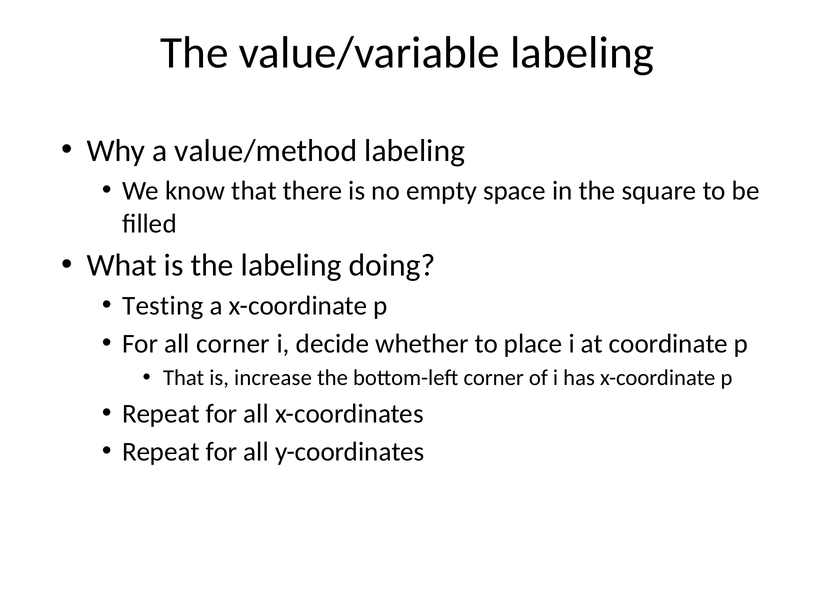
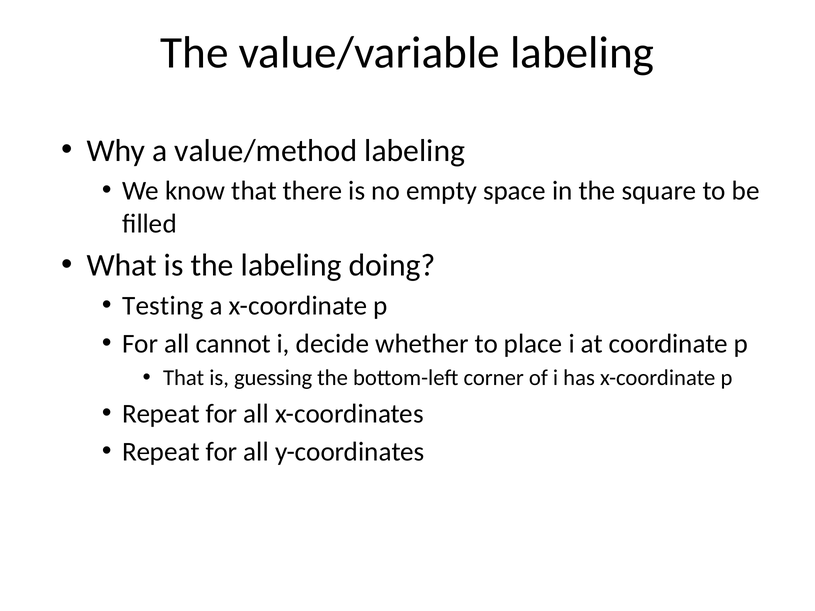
all corner: corner -> cannot
increase: increase -> guessing
